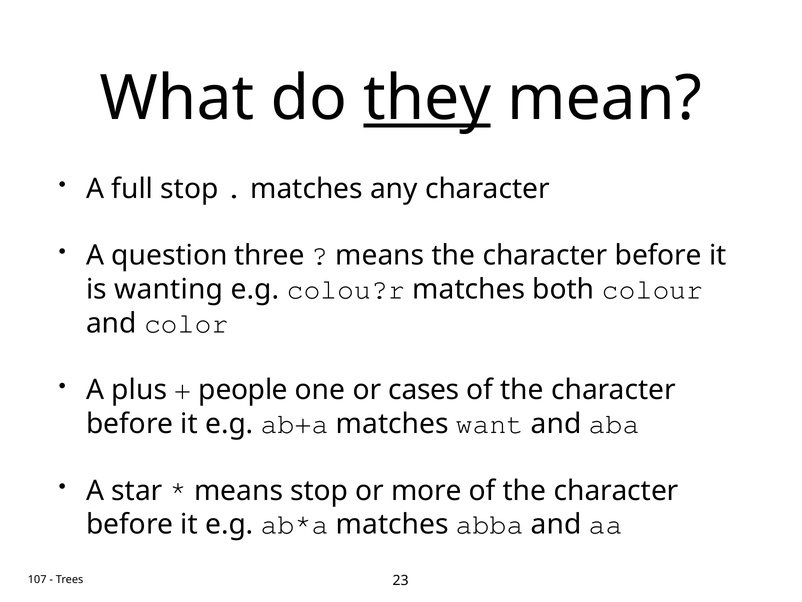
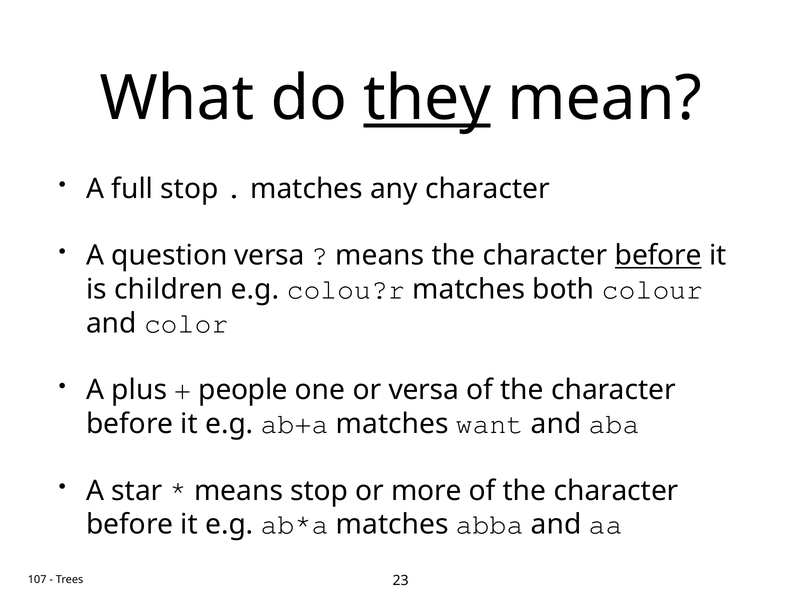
question three: three -> versa
before at (658, 255) underline: none -> present
wanting: wanting -> children
or cases: cases -> versa
